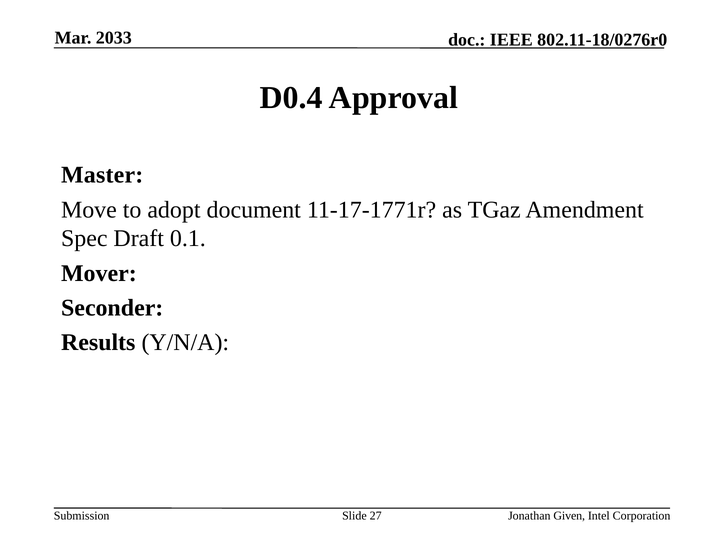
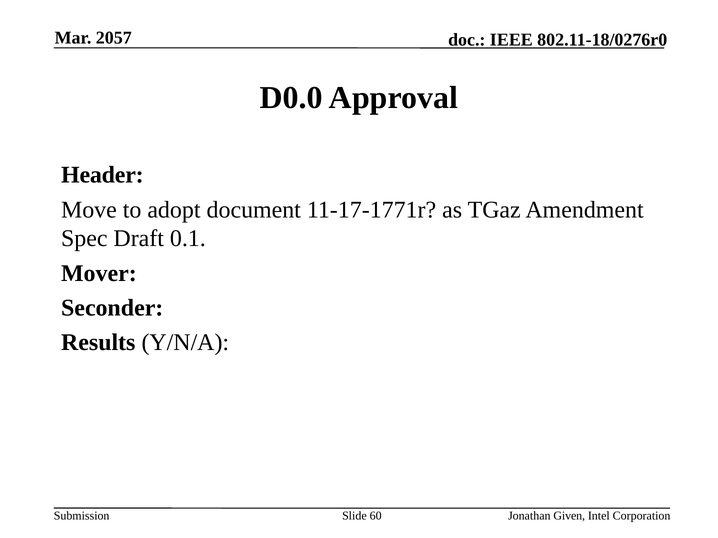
2033: 2033 -> 2057
D0.4: D0.4 -> D0.0
Master: Master -> Header
27: 27 -> 60
